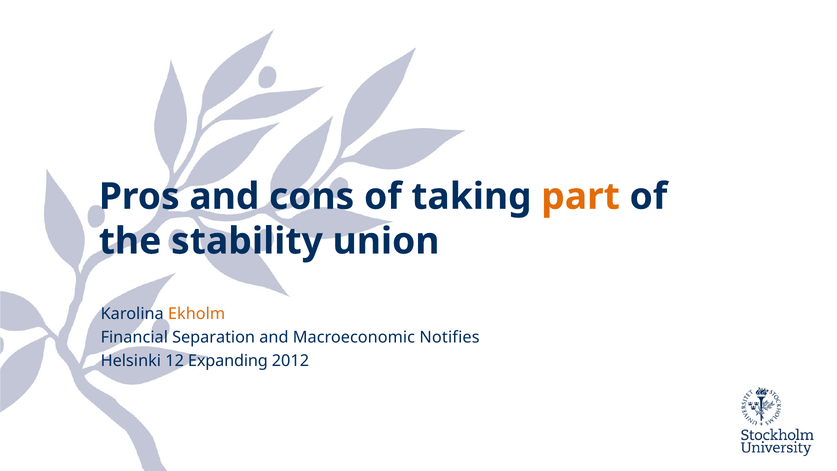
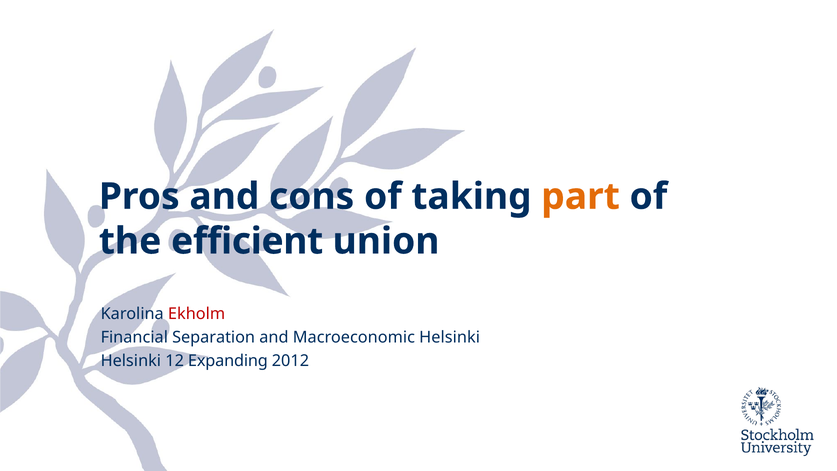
stability: stability -> efficient
Ekholm colour: orange -> red
Macroeconomic Notifies: Notifies -> Helsinki
